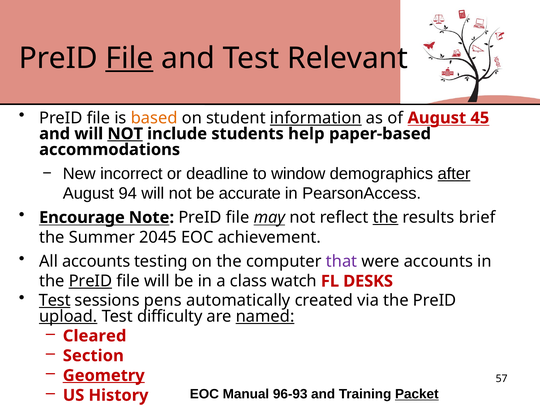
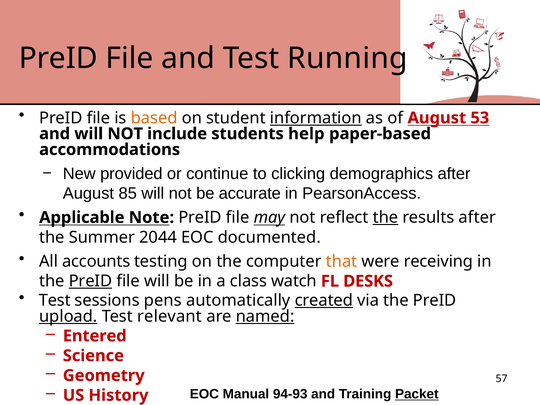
File at (129, 58) underline: present -> none
Relevant: Relevant -> Running
45: 45 -> 53
NOT at (125, 134) underline: present -> none
incorrect: incorrect -> provided
deadline: deadline -> continue
window: window -> clicking
after at (454, 174) underline: present -> none
94: 94 -> 85
Encourage: Encourage -> Applicable
results brief: brief -> after
2045: 2045 -> 2044
achievement: achievement -> documented
that colour: purple -> orange
were accounts: accounts -> receiving
Test at (55, 300) underline: present -> none
created underline: none -> present
difficulty: difficulty -> relevant
Cleared: Cleared -> Entered
Section: Section -> Science
Geometry underline: present -> none
96-93: 96-93 -> 94-93
